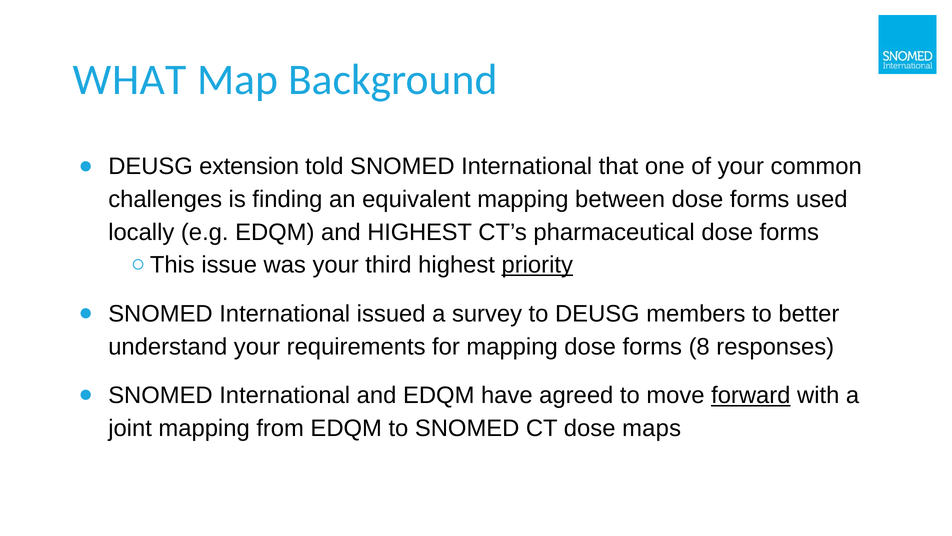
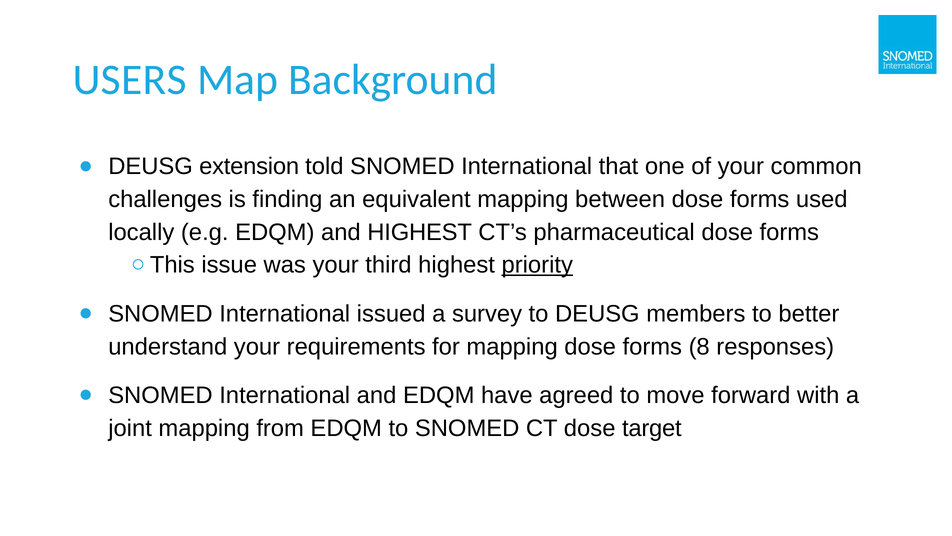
WHAT: WHAT -> USERS
forward underline: present -> none
maps: maps -> target
